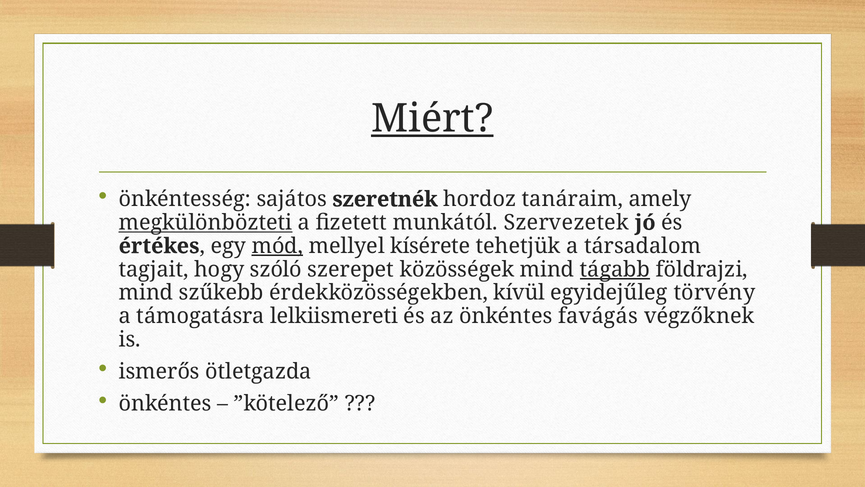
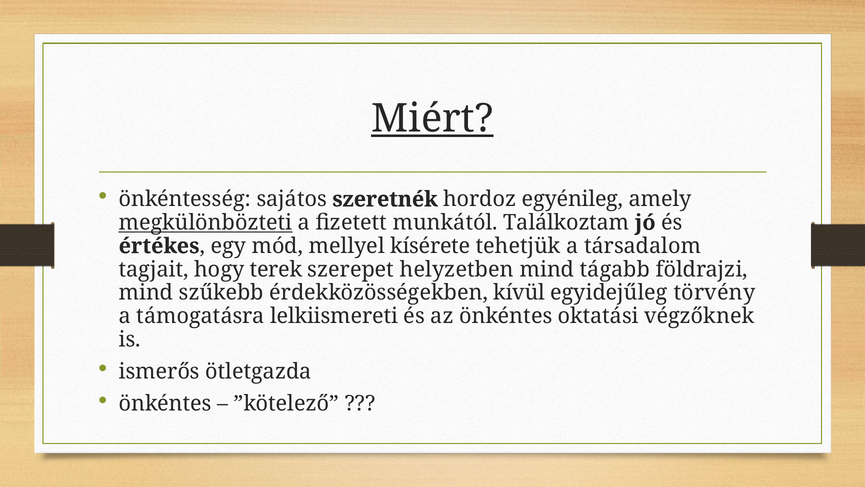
tanáraim: tanáraim -> egyénileg
Szervezetek: Szervezetek -> Találkoztam
mód underline: present -> none
szóló: szóló -> terek
közösségek: közösségek -> helyzetben
tágabb underline: present -> none
favágás: favágás -> oktatási
